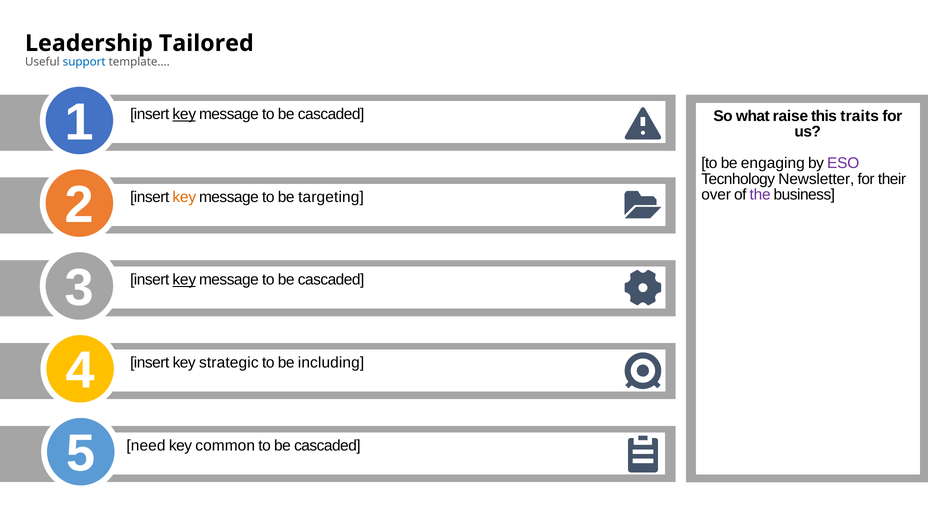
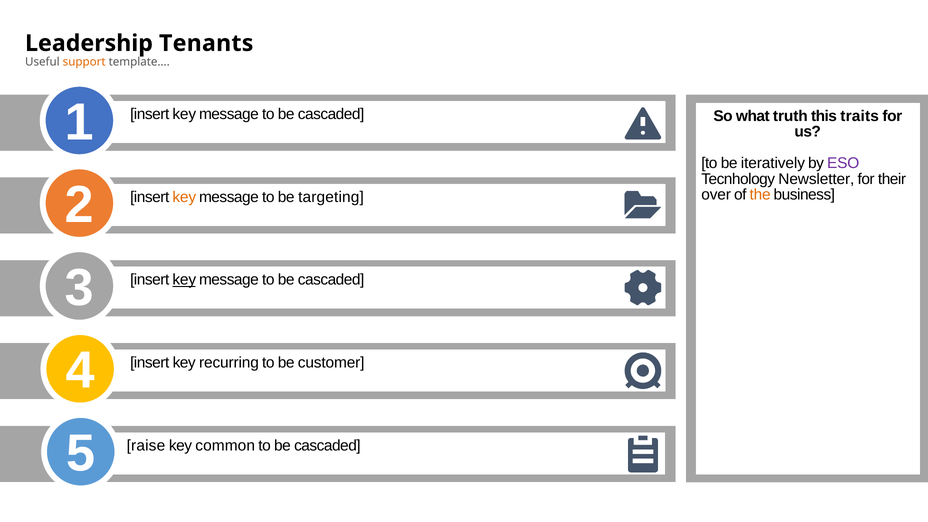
Tailored: Tailored -> Tenants
support colour: blue -> orange
raise: raise -> truth
key at (184, 114) underline: present -> none
engaging: engaging -> iteratively
the colour: purple -> orange
strategic: strategic -> recurring
including: including -> customer
need: need -> raise
